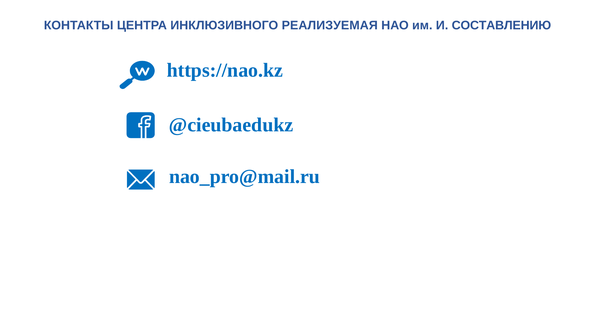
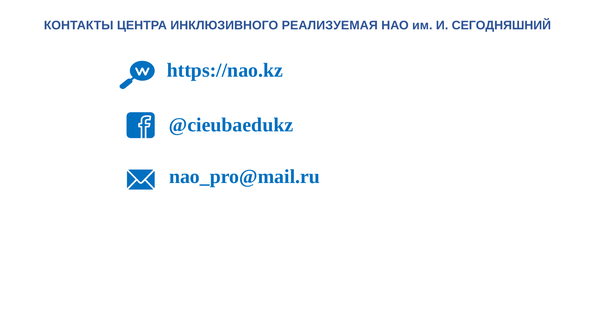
СОСТАВЛЕНИЮ: СОСТАВЛЕНИЮ -> СЕГОДНЯШНИЙ
